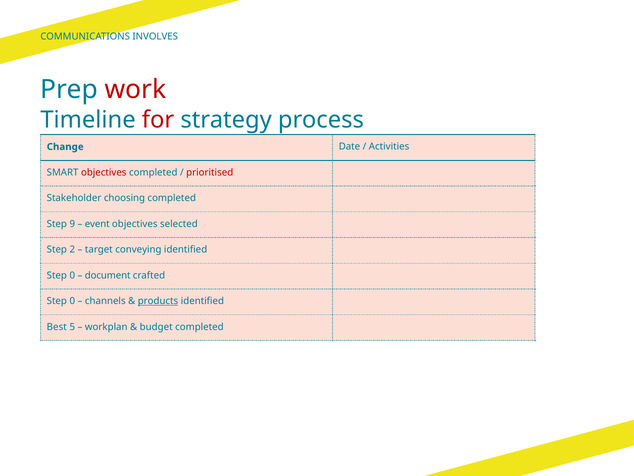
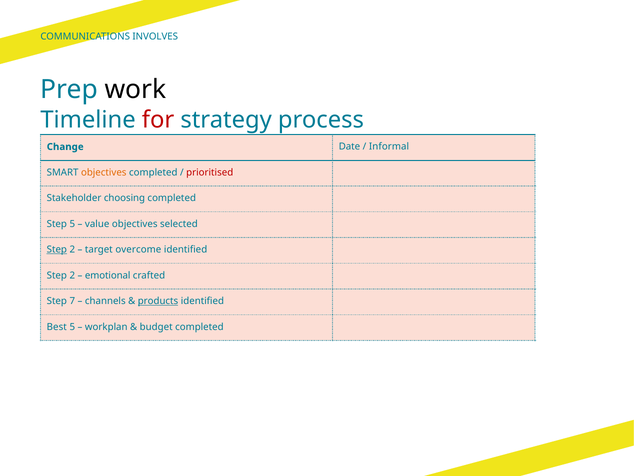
work colour: red -> black
Activities: Activities -> Informal
objectives at (104, 172) colour: red -> orange
Step 9: 9 -> 5
event: event -> value
Step at (57, 249) underline: none -> present
conveying: conveying -> overcome
0 at (72, 275): 0 -> 2
document: document -> emotional
0 at (72, 301): 0 -> 7
